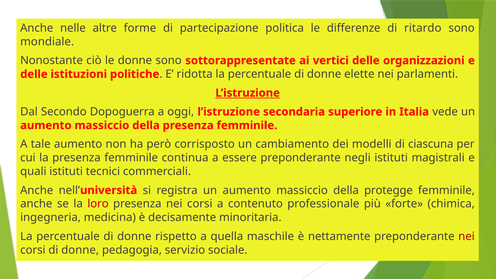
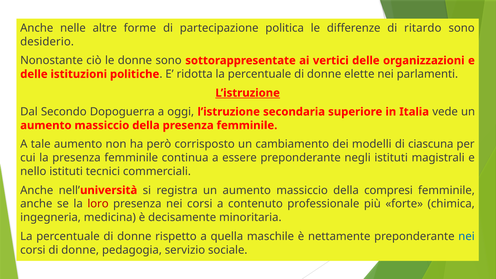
mondiale: mondiale -> desiderio
quali: quali -> nello
protegge: protegge -> compresi
nei at (467, 236) colour: red -> blue
